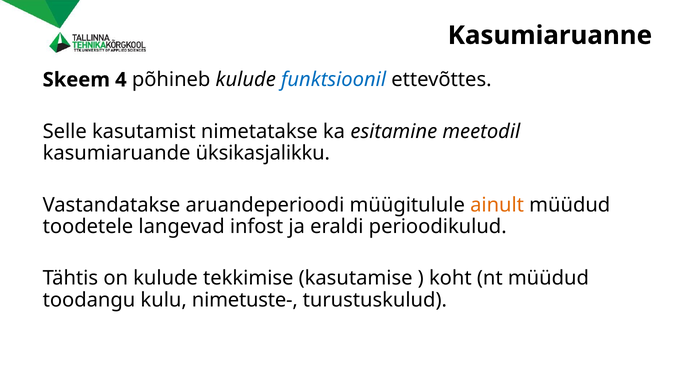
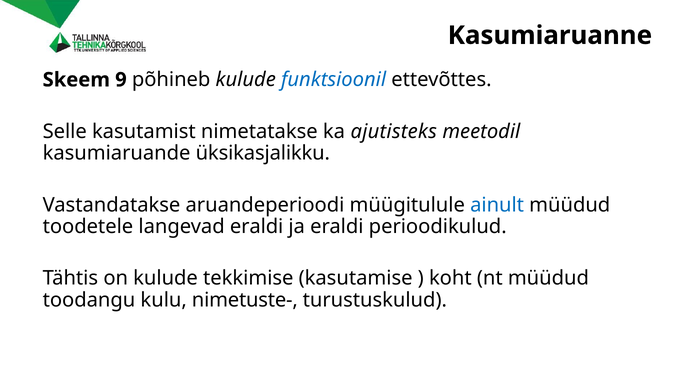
4: 4 -> 9
esitamine: esitamine -> ajutisteks
ainult colour: orange -> blue
langevad infost: infost -> eraldi
